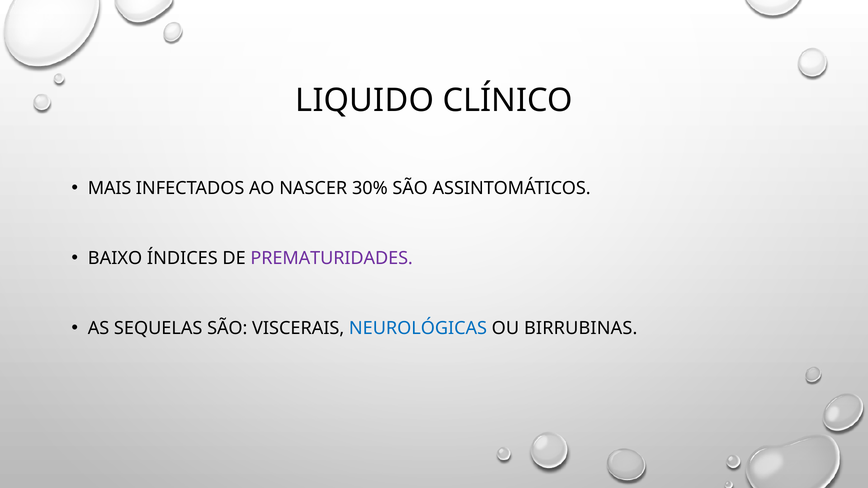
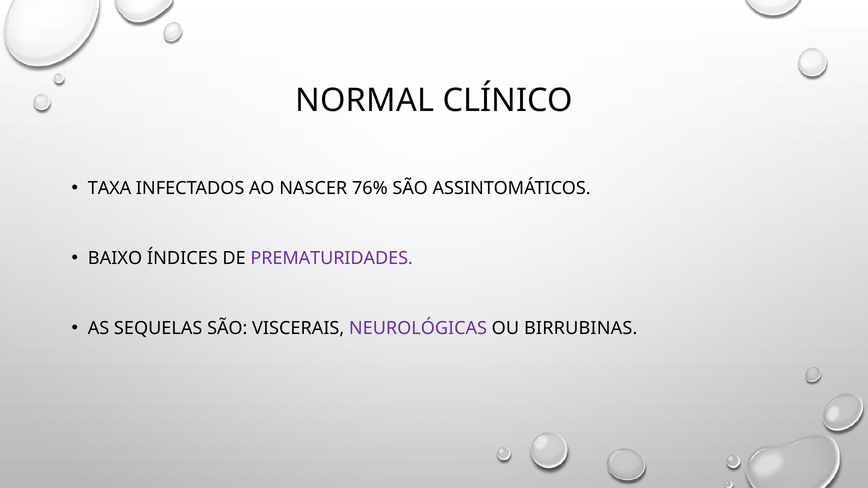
LIQUIDO: LIQUIDO -> NORMAL
MAIS: MAIS -> TAXA
30%: 30% -> 76%
NEUROLÓGICAS colour: blue -> purple
